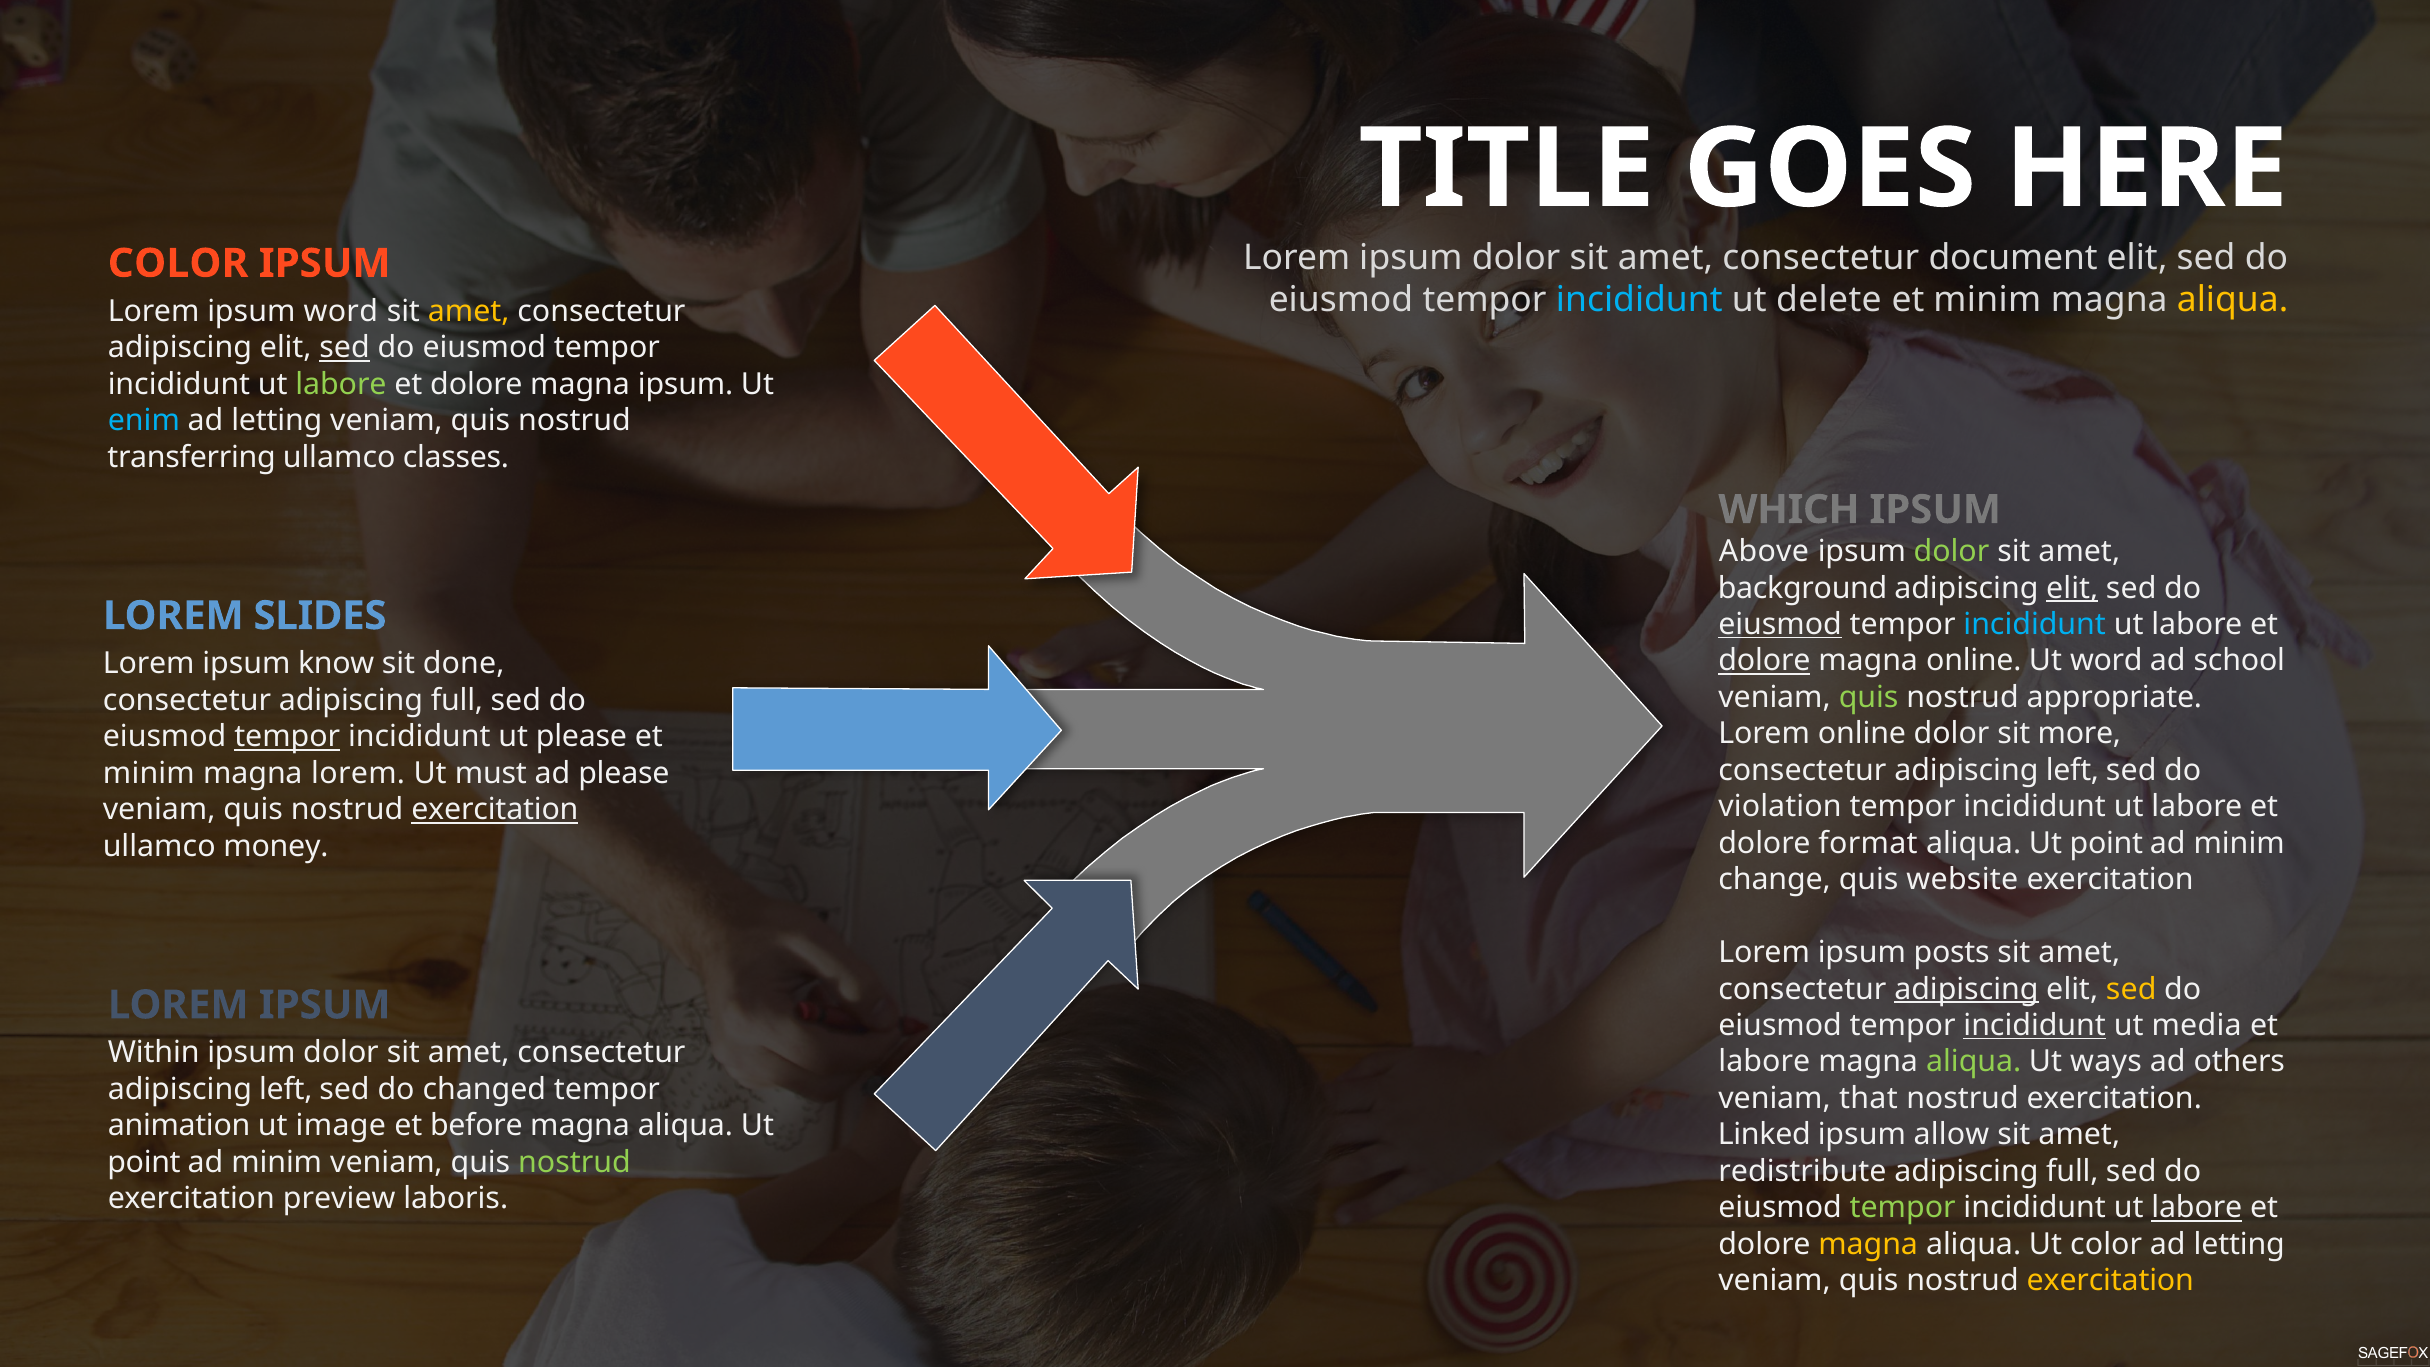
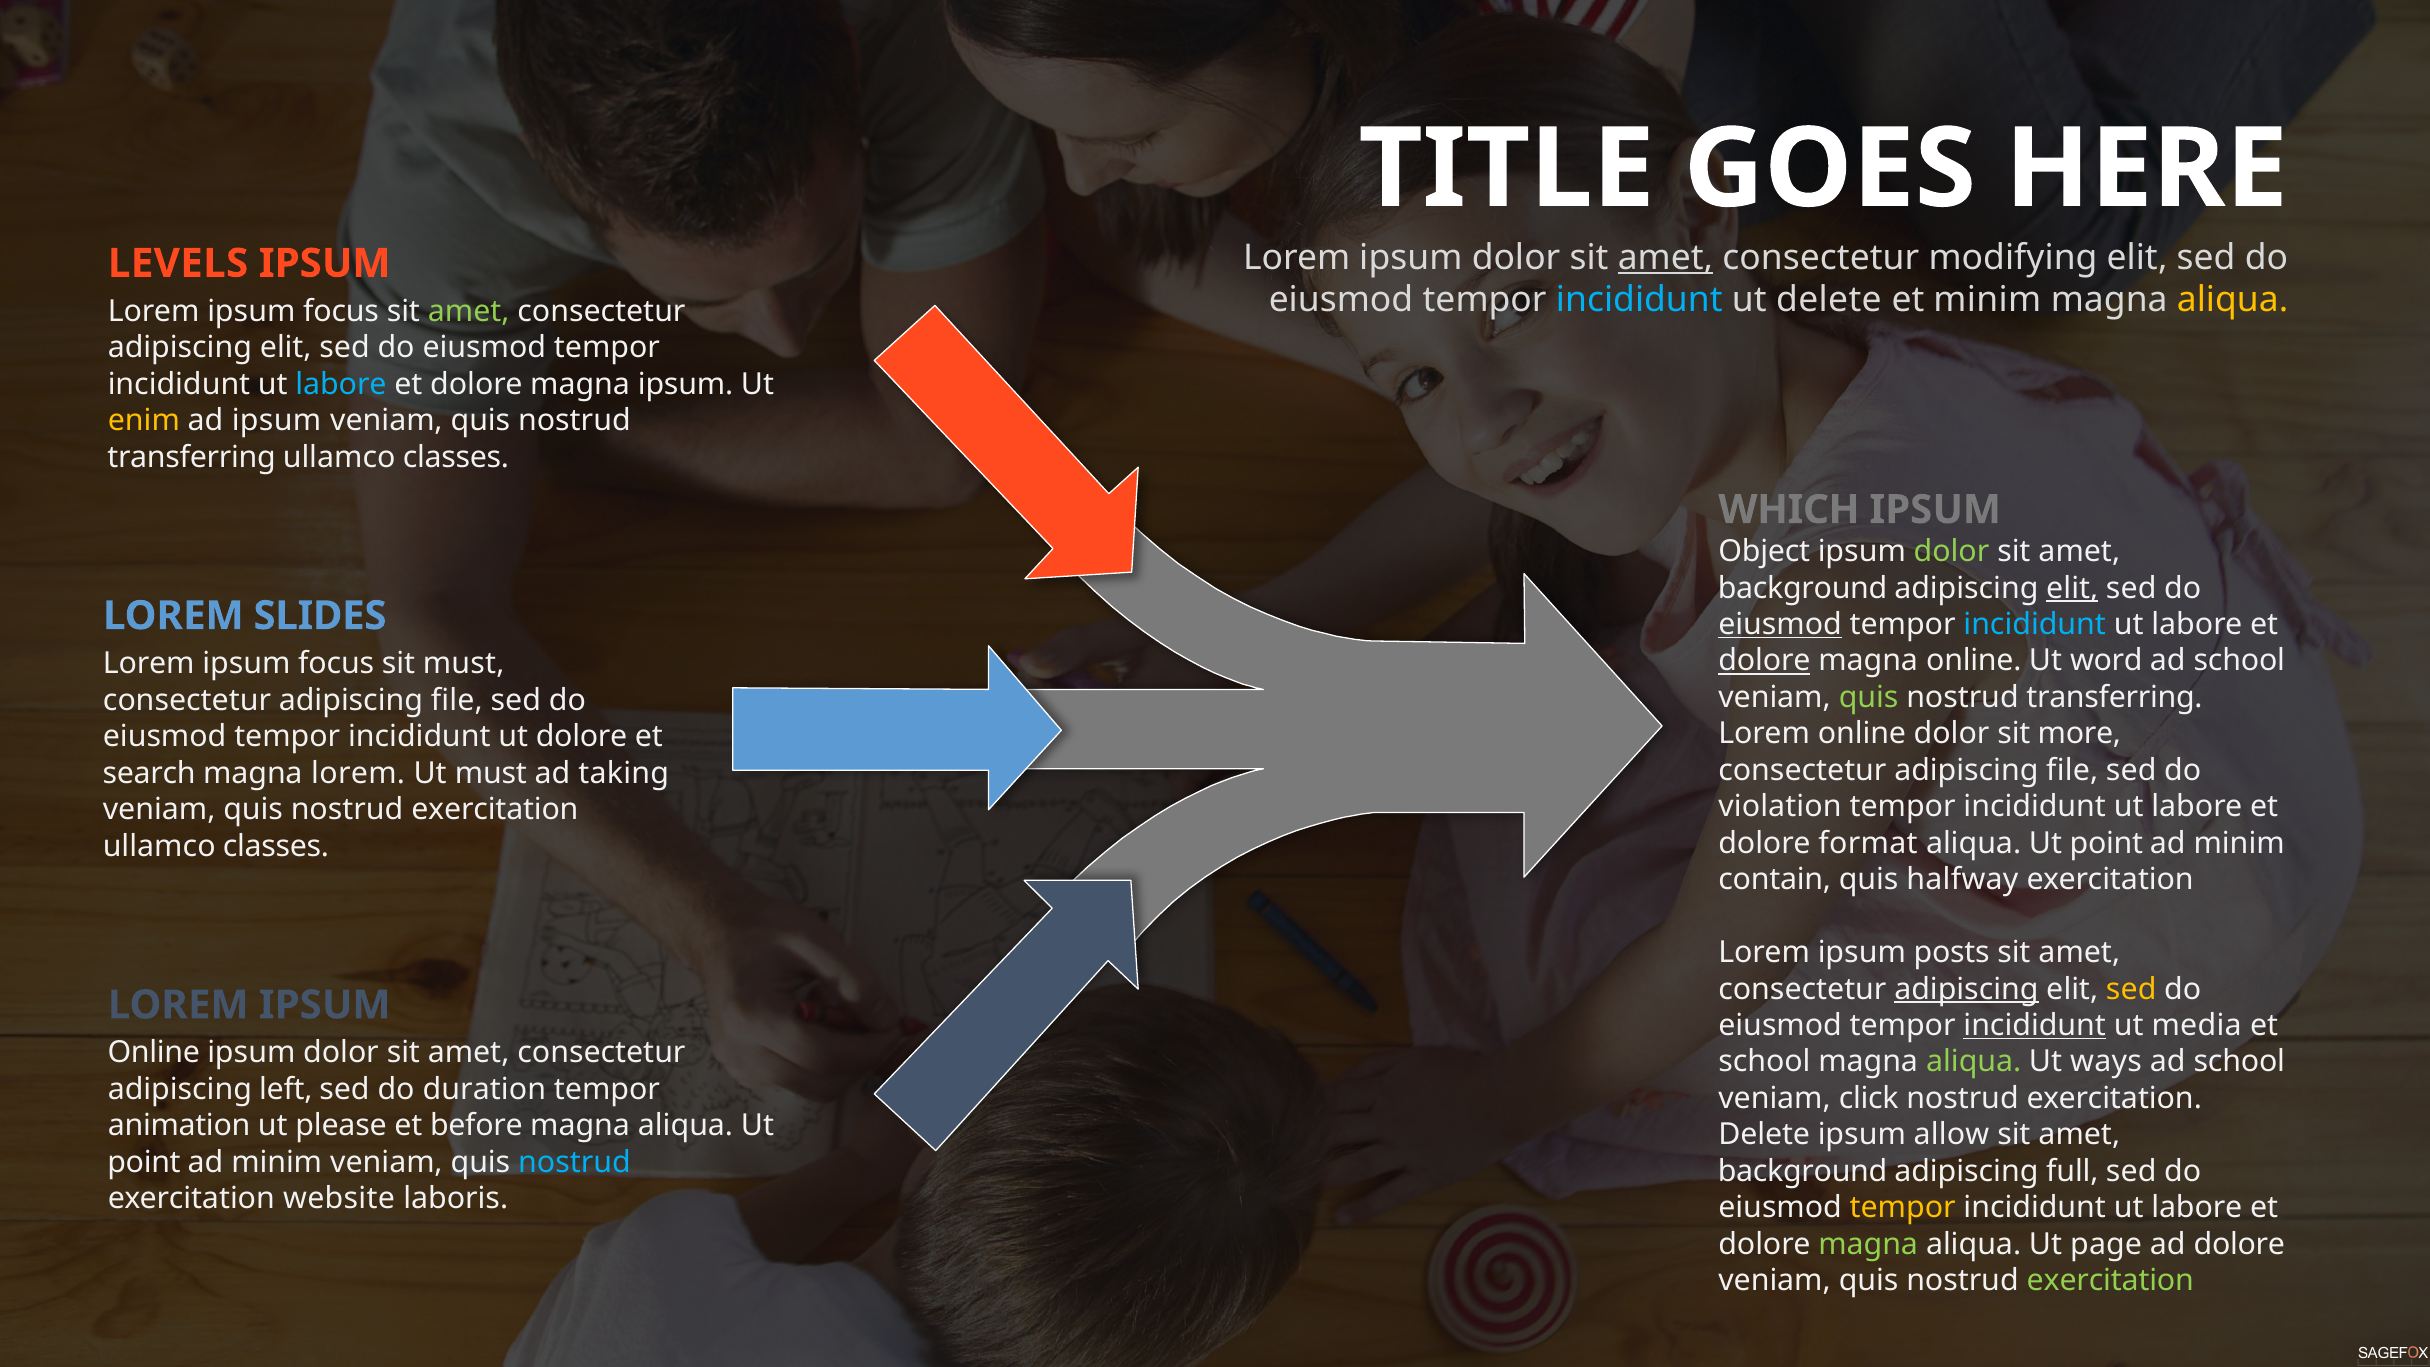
amet at (1665, 257) underline: none -> present
document: document -> modifying
COLOR at (178, 263): COLOR -> LEVELS
word at (341, 311): word -> focus
amet at (469, 311) colour: yellow -> light green
sed at (345, 348) underline: present -> none
labore at (341, 384) colour: light green -> light blue
enim colour: light blue -> yellow
letting at (277, 421): letting -> ipsum
Above: Above -> Object
know at (336, 664): know -> focus
sit done: done -> must
appropriate at (2114, 697): appropriate -> transferring
full at (457, 700): full -> file
tempor at (287, 737) underline: present -> none
ut please: please -> dolore
left at (2072, 770): left -> file
minim at (149, 773): minim -> search
ad please: please -> taking
exercitation at (495, 809) underline: present -> none
money at (276, 846): money -> classes
change: change -> contain
website: website -> halfway
Within at (154, 1053): Within -> Online
labore at (1764, 1062): labore -> school
others at (2239, 1062): others -> school
changed: changed -> duration
that: that -> click
image: image -> please
Linked at (1764, 1135): Linked -> Delete
nostrud at (574, 1162) colour: light green -> light blue
redistribute at (1802, 1171): redistribute -> background
preview: preview -> website
tempor at (1903, 1208) colour: light green -> yellow
labore at (2197, 1208) underline: present -> none
magna at (1868, 1244) colour: yellow -> light green
Ut color: color -> page
letting at (2239, 1244): letting -> dolore
exercitation at (2110, 1281) colour: yellow -> light green
